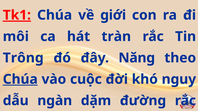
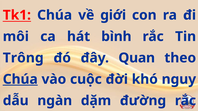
Tk1 underline: present -> none
tràn: tràn -> bình
Năng: Năng -> Quan
